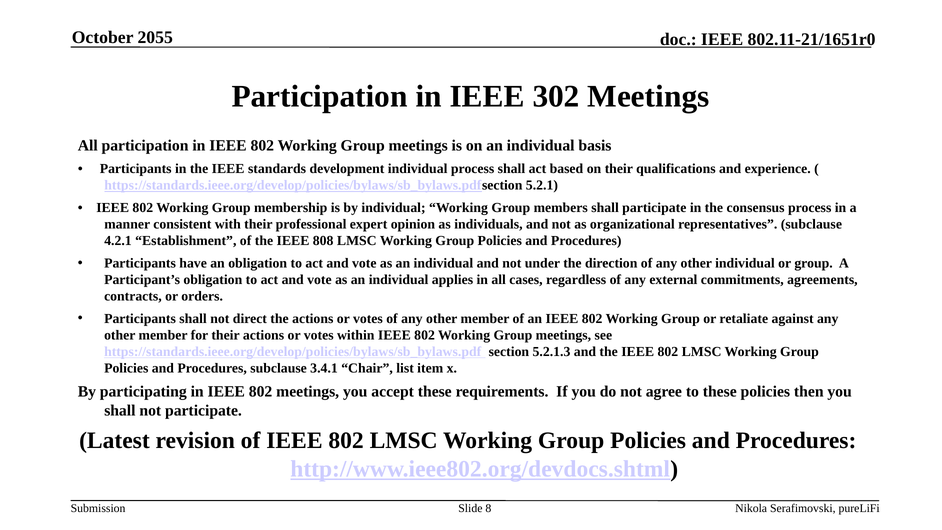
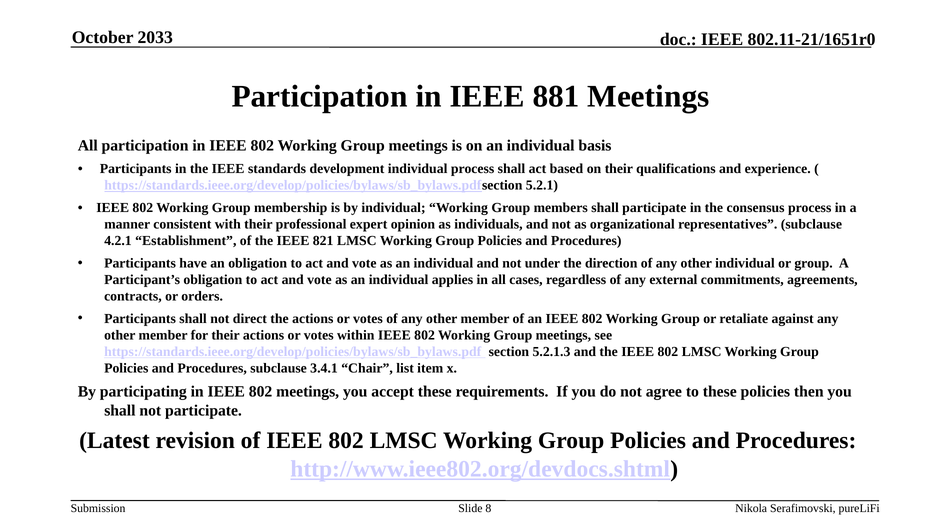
2055: 2055 -> 2033
302: 302 -> 881
808: 808 -> 821
